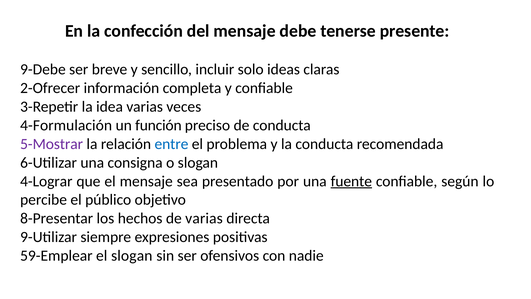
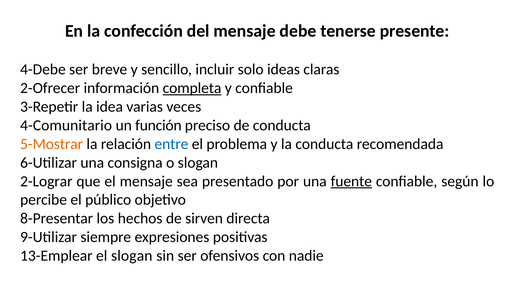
9-Debe: 9-Debe -> 4-Debe
completa underline: none -> present
4-Formulación: 4-Formulación -> 4-Comunitario
5-Mostrar colour: purple -> orange
4-Lograr: 4-Lograr -> 2-Lograr
de varias: varias -> sirven
59-Emplear: 59-Emplear -> 13-Emplear
